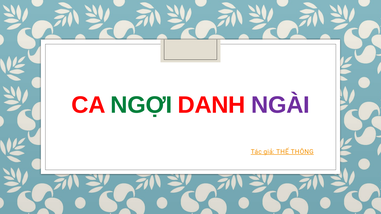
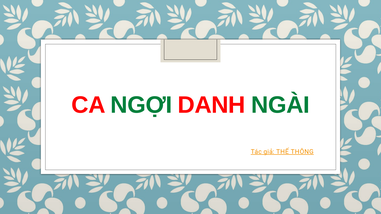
NGÀI colour: purple -> green
